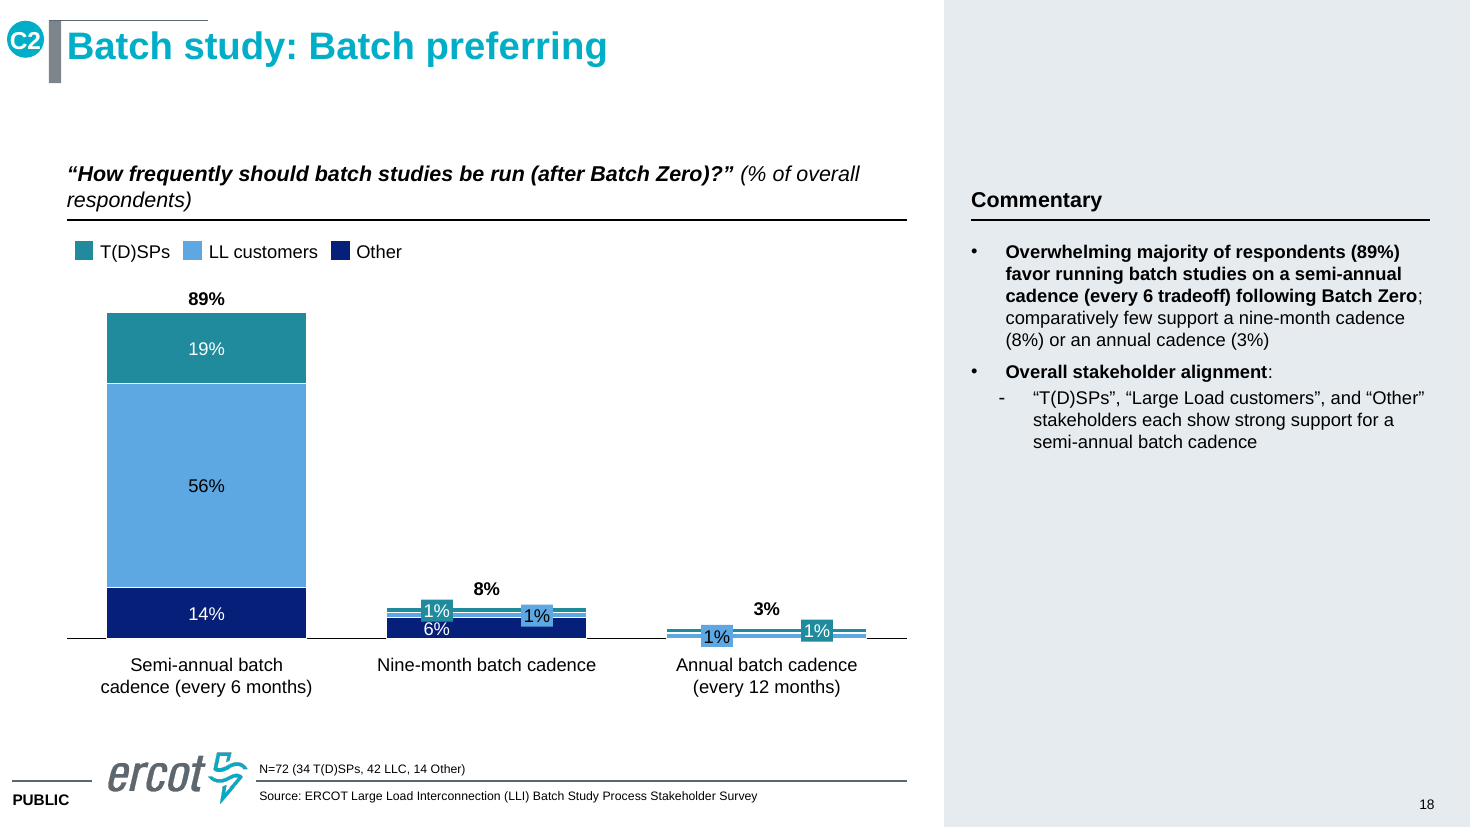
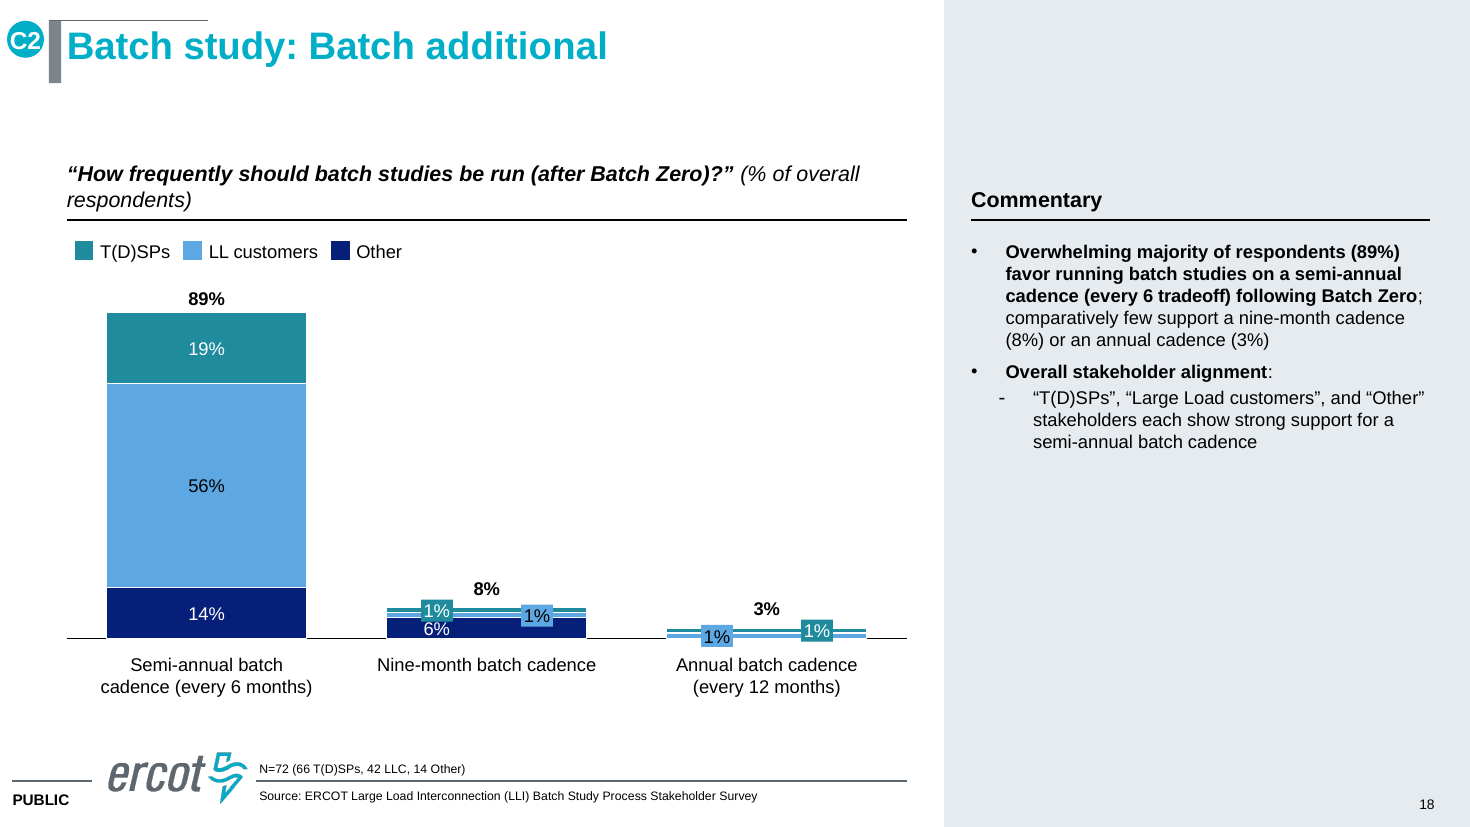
preferring: preferring -> additional
34: 34 -> 66
